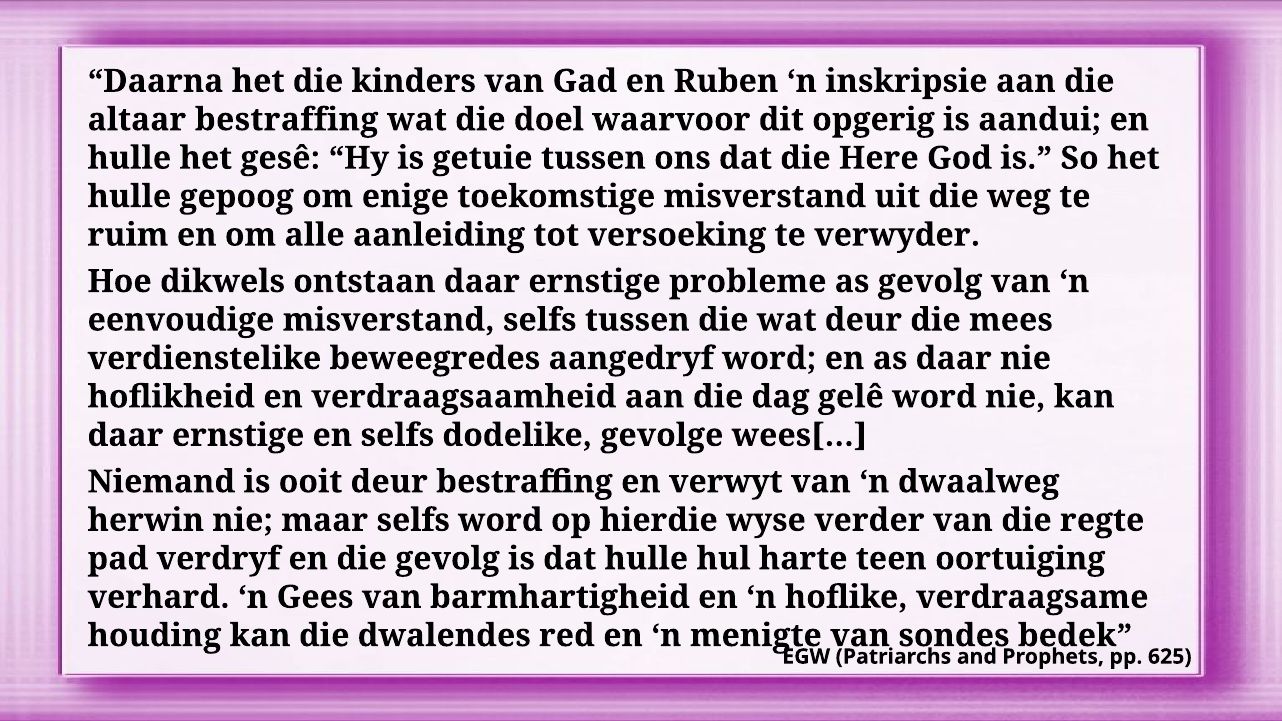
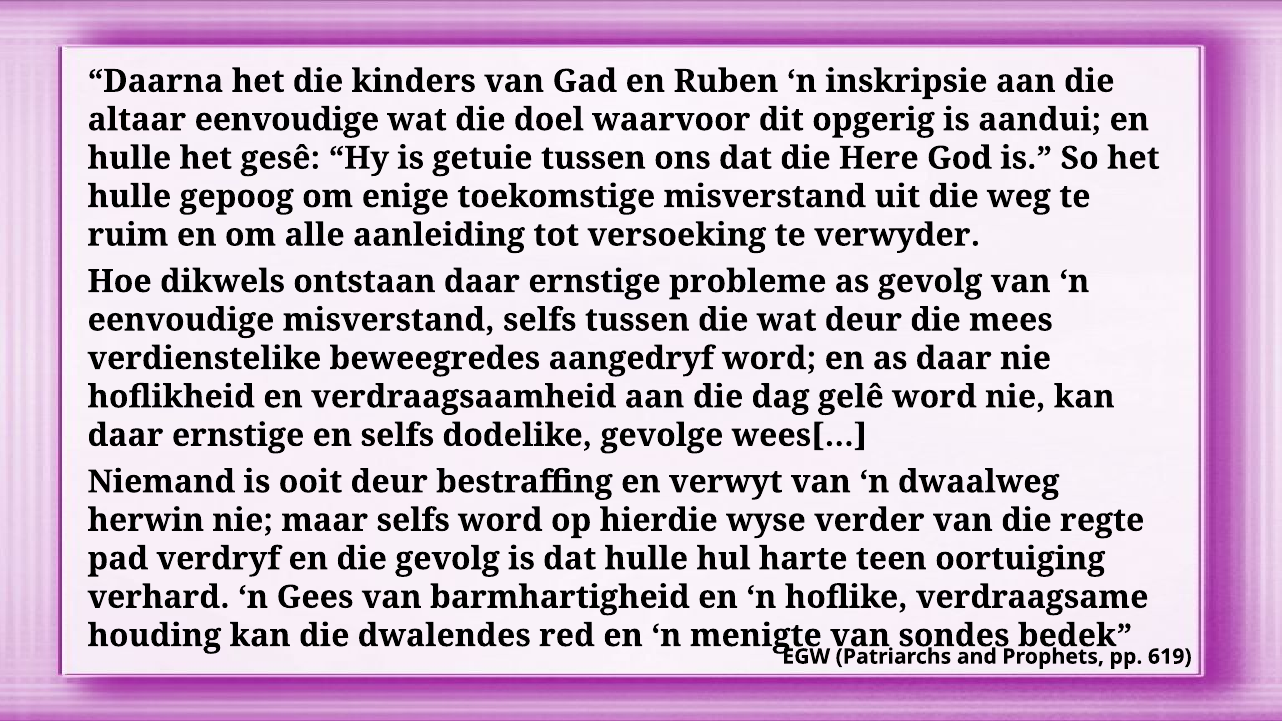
altaar bestraffing: bestraffing -> eenvoudige
625: 625 -> 619
